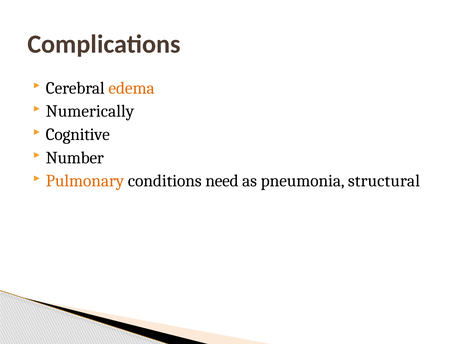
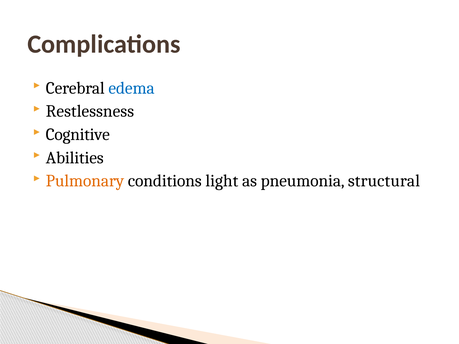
edema colour: orange -> blue
Numerically: Numerically -> Restlessness
Number: Number -> Abilities
need: need -> light
